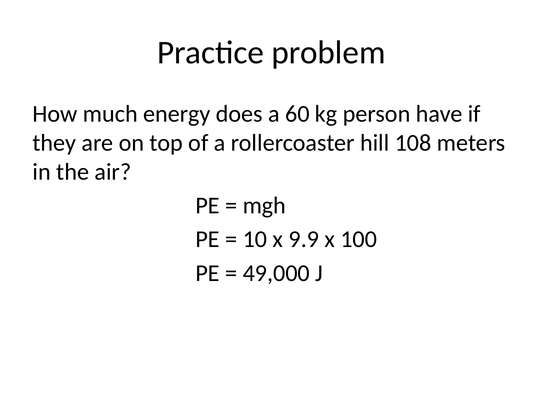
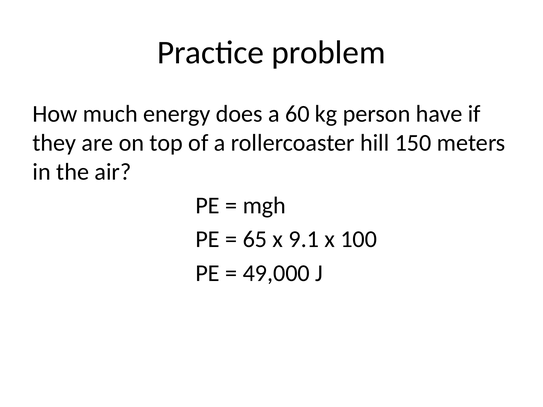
108: 108 -> 150
10: 10 -> 65
9.9: 9.9 -> 9.1
